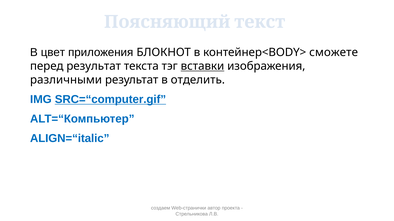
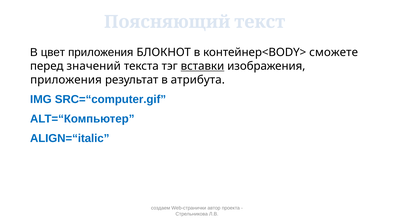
перед результат: результат -> значений
различными at (66, 80): различными -> приложения
отделить: отделить -> атрибута
SRC=“computer.gif underline: present -> none
